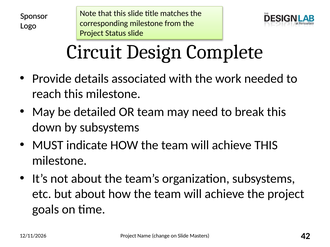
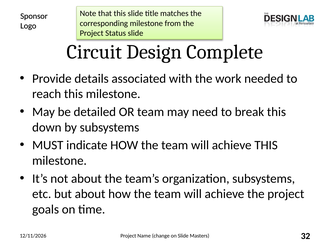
42: 42 -> 32
